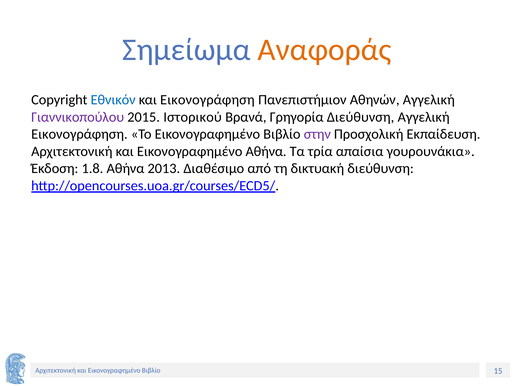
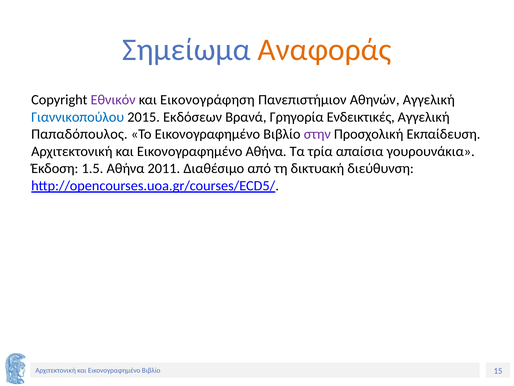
Εθνικόν colour: blue -> purple
Γιαννικοπούλου colour: purple -> blue
Ιστορικού: Ιστορικού -> Εκδόσεων
Γρηγορία Διεύθυνση: Διεύθυνση -> Ενδεικτικές
Εικονογράφηση at (79, 134): Εικονογράφηση -> Παπαδόπουλος
1.8: 1.8 -> 1.5
2013: 2013 -> 2011
